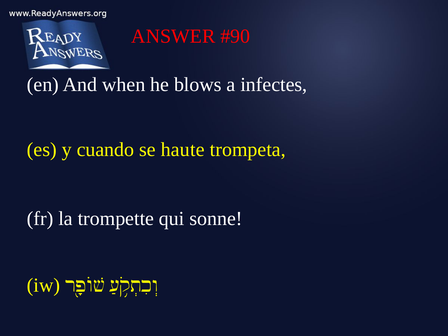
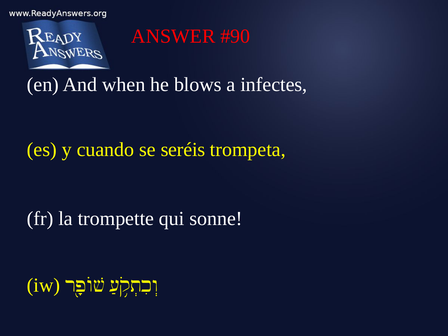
haute: haute -> seréis
